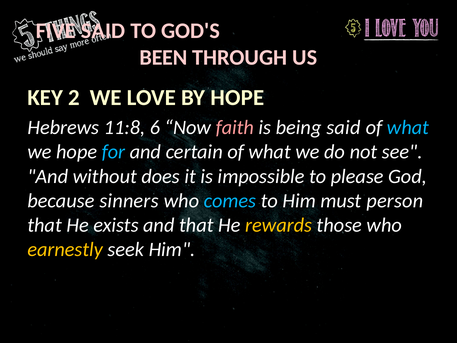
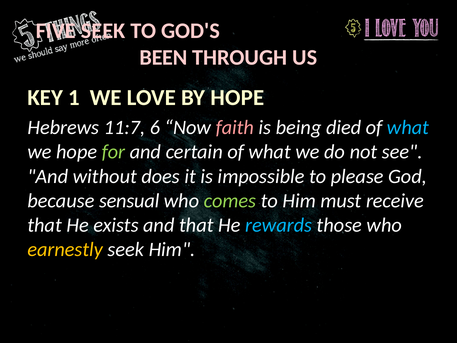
FIVE SAID: SAID -> SEEK
2: 2 -> 1
11:8: 11:8 -> 11:7
being said: said -> died
for colour: light blue -> light green
sinners: sinners -> sensual
comes colour: light blue -> light green
person: person -> receive
rewards colour: yellow -> light blue
